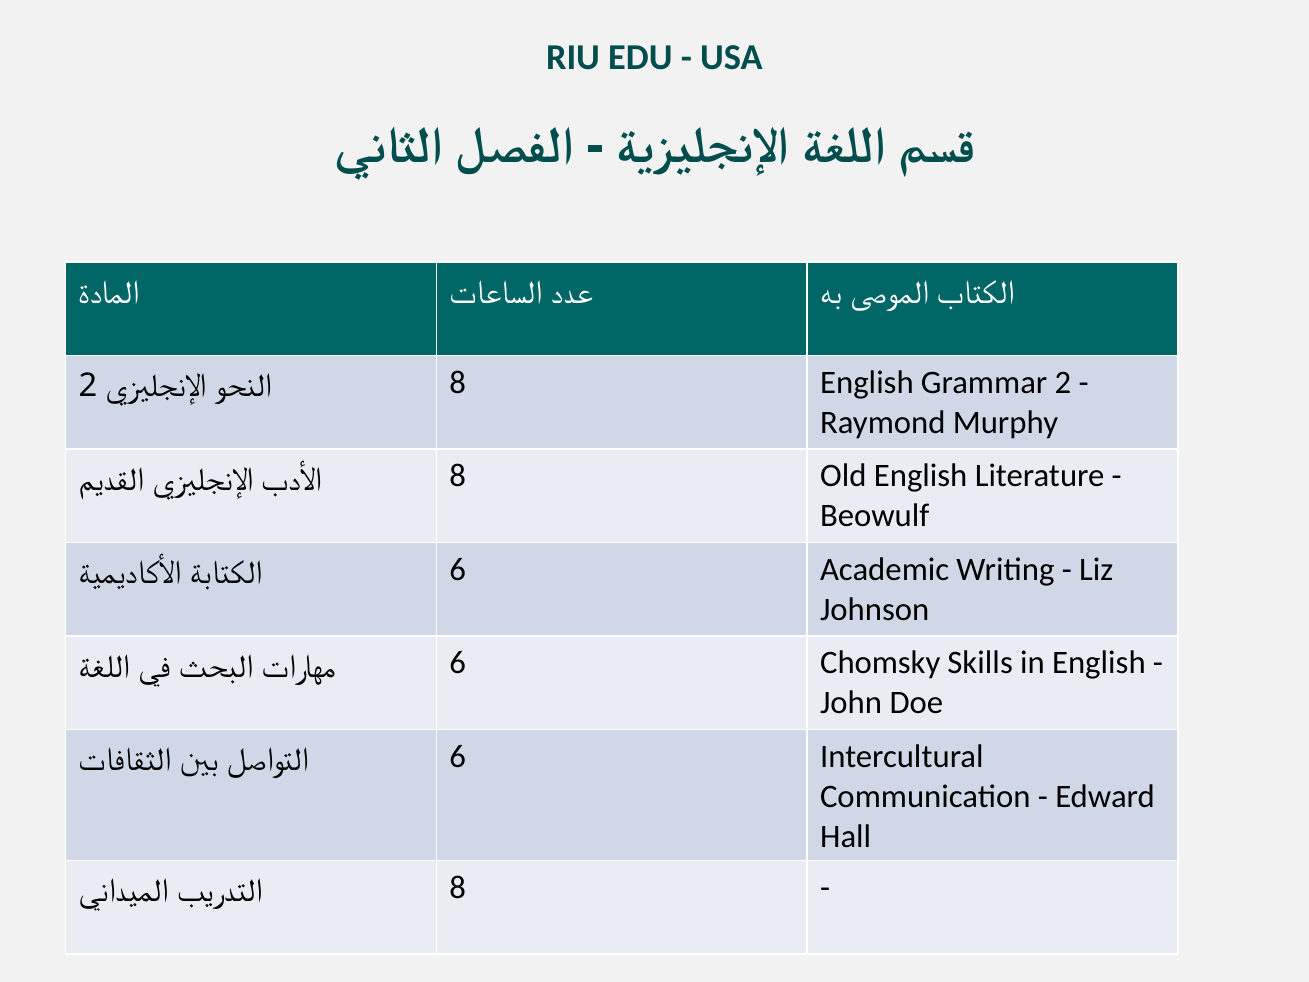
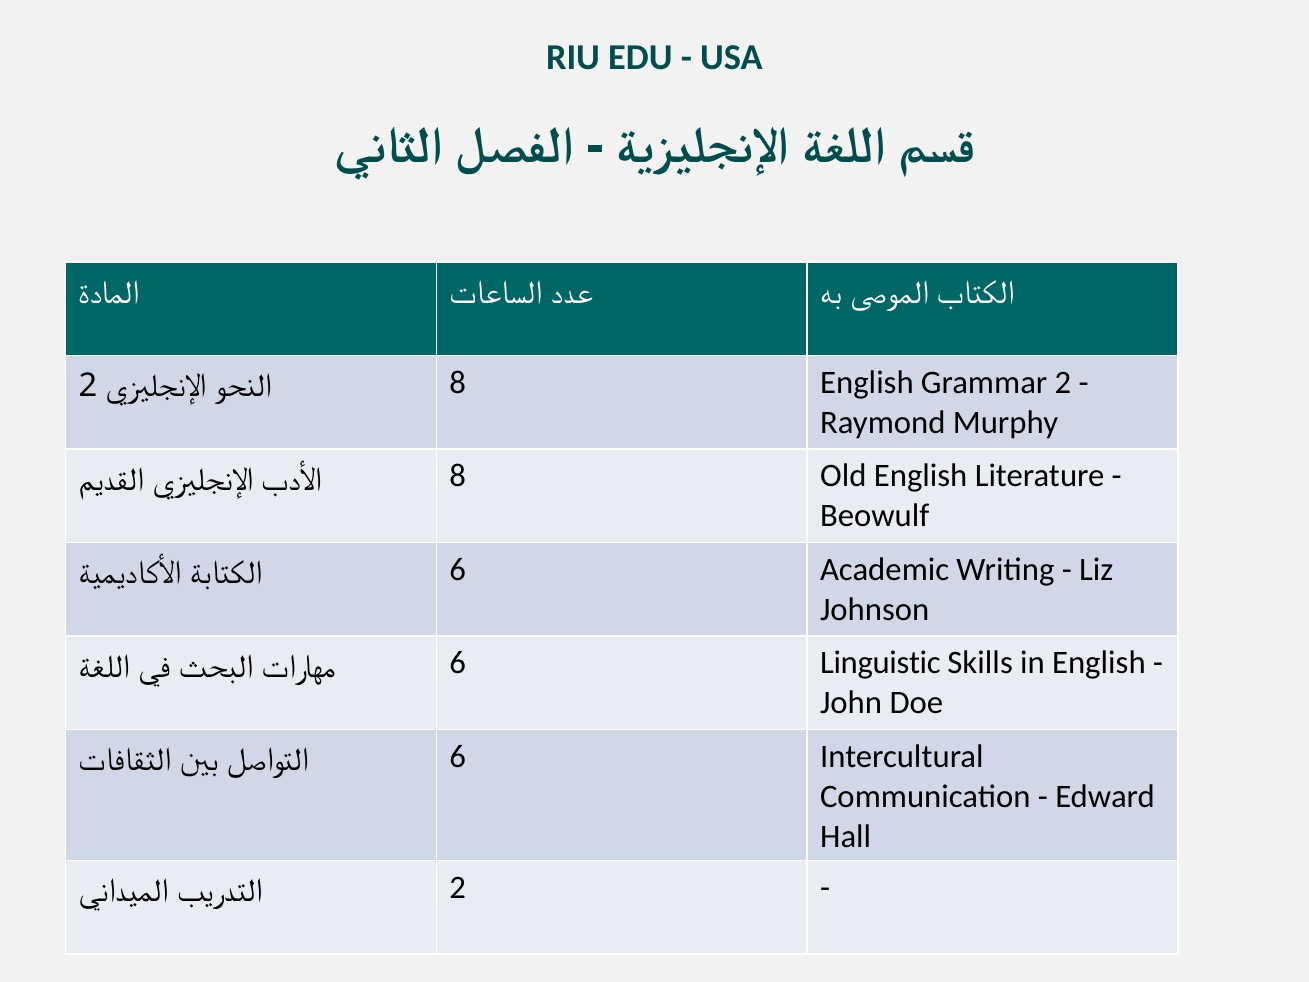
Chomsky: Chomsky -> Linguistic
8 at (458, 887): 8 -> 2
